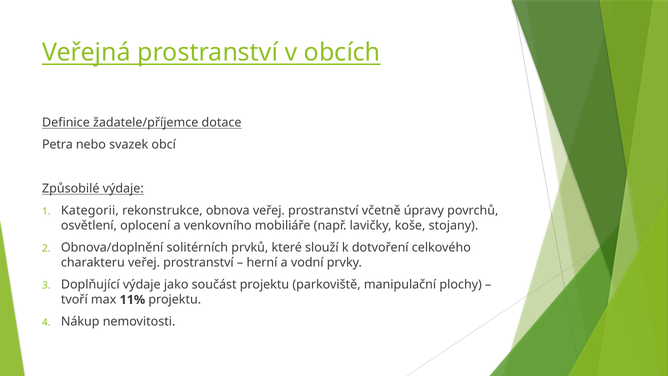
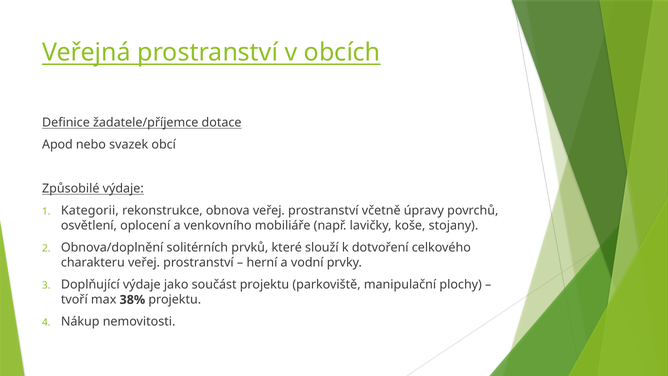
Petra: Petra -> Apod
11%: 11% -> 38%
